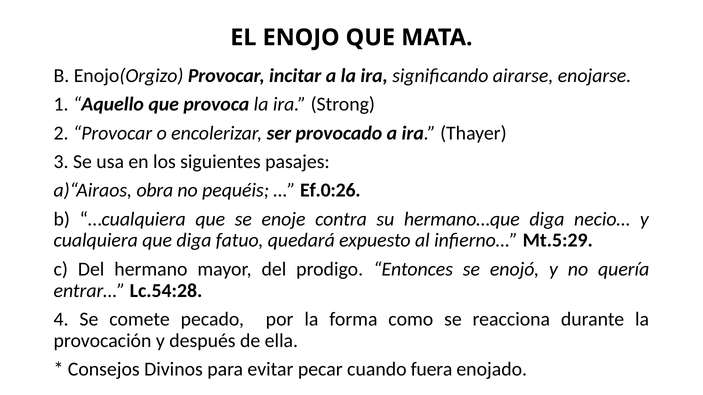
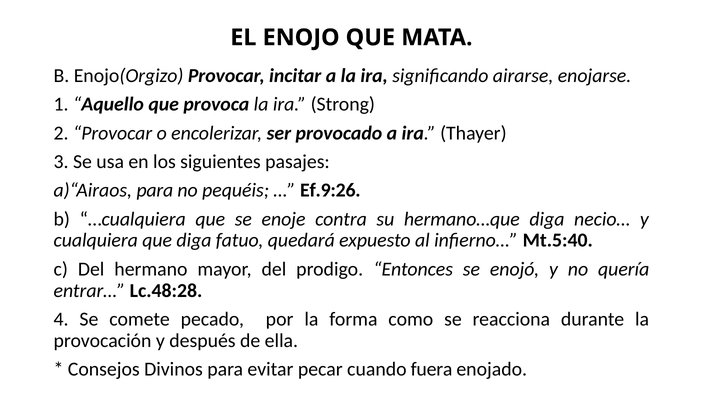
a)“Airaos obra: obra -> para
Ef.0:26: Ef.0:26 -> Ef.9:26
Mt.5:29: Mt.5:29 -> Mt.5:40
Lc.54:28: Lc.54:28 -> Lc.48:28
